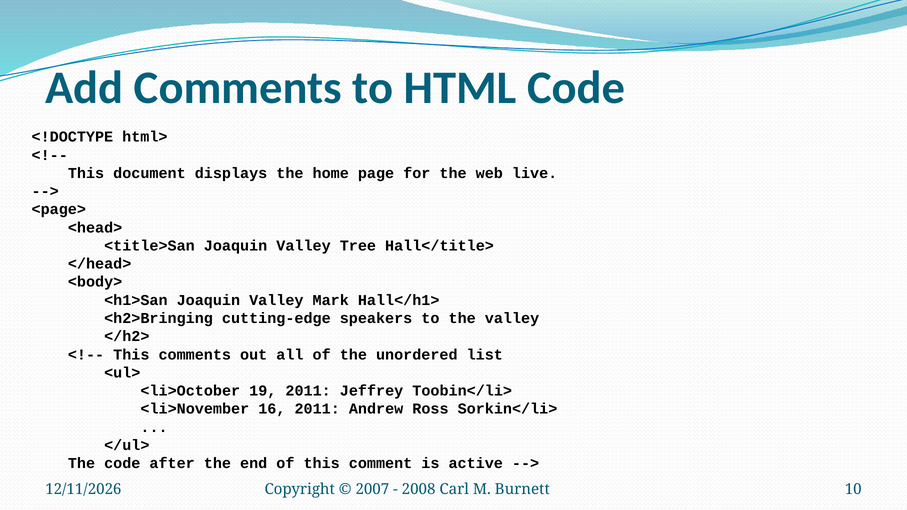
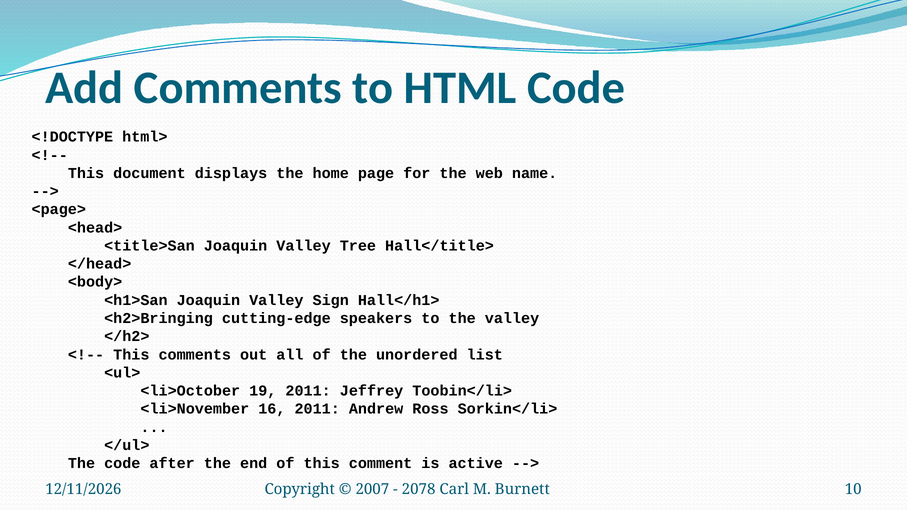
live: live -> name
Mark: Mark -> Sign
2008: 2008 -> 2078
